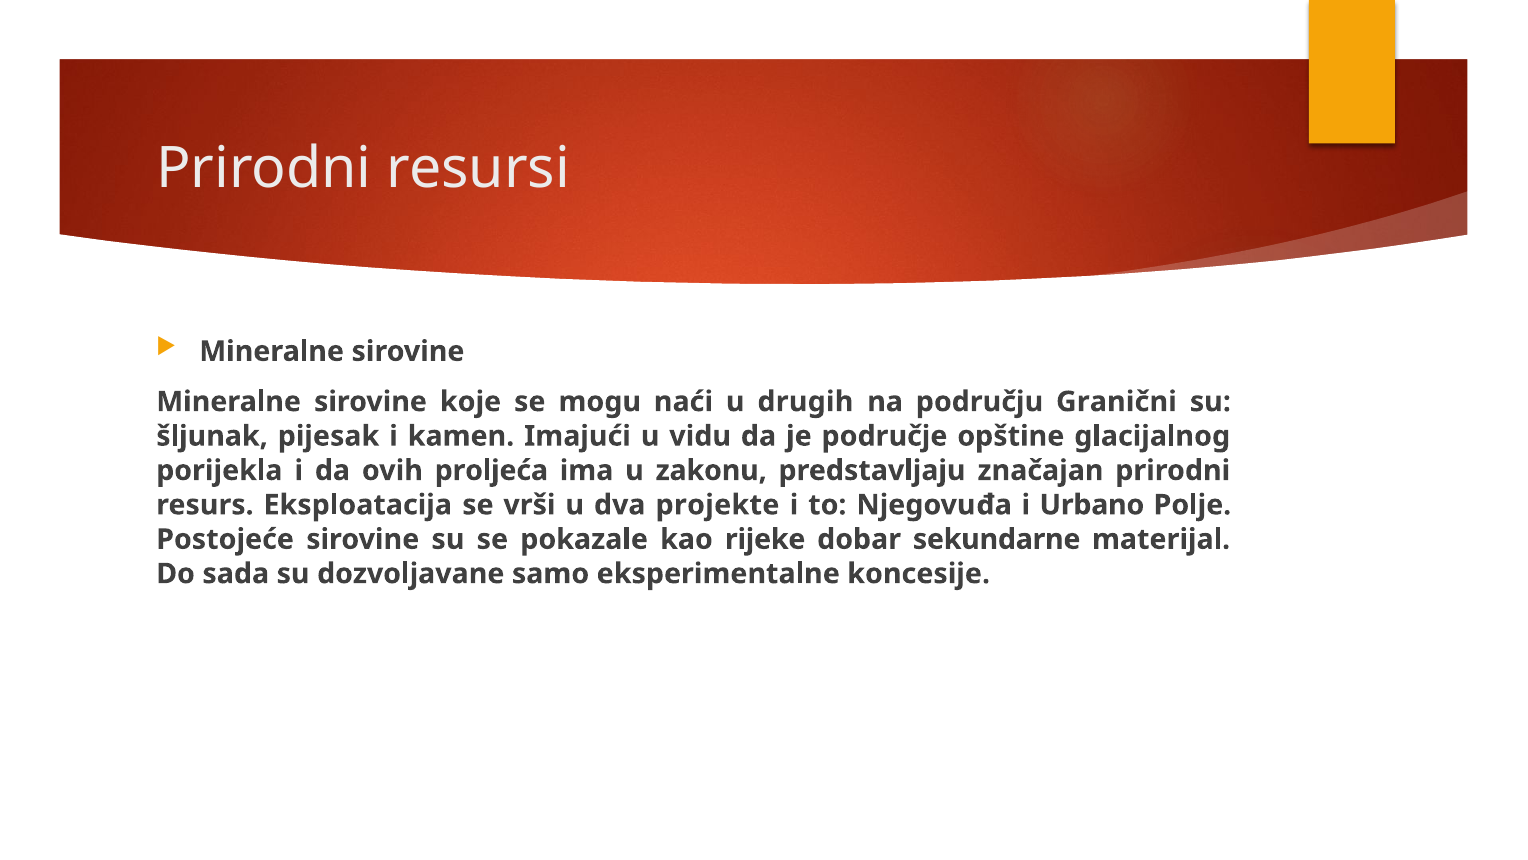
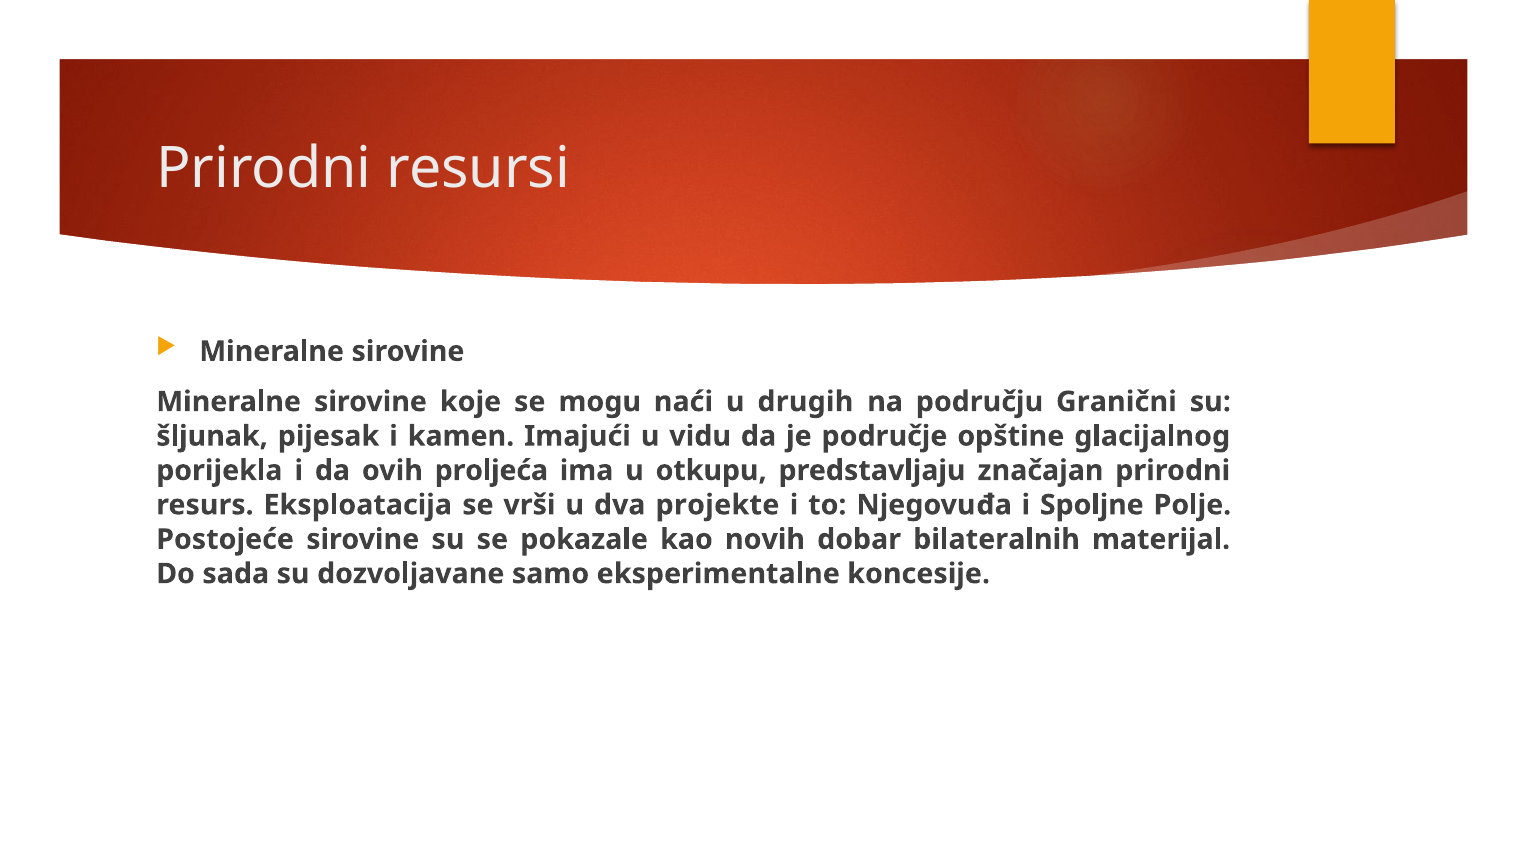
zakonu: zakonu -> otkupu
Urbano: Urbano -> Spoljne
rijeke: rijeke -> novih
sekundarne: sekundarne -> bilateralnih
